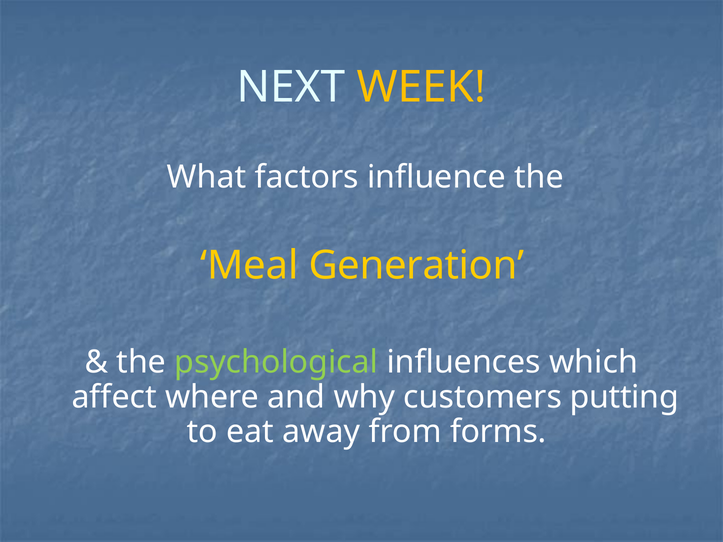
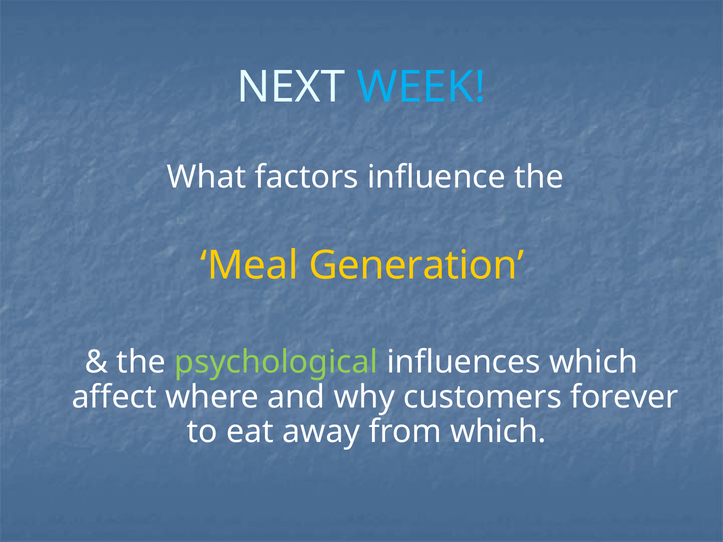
WEEK colour: yellow -> light blue
putting: putting -> forever
from forms: forms -> which
